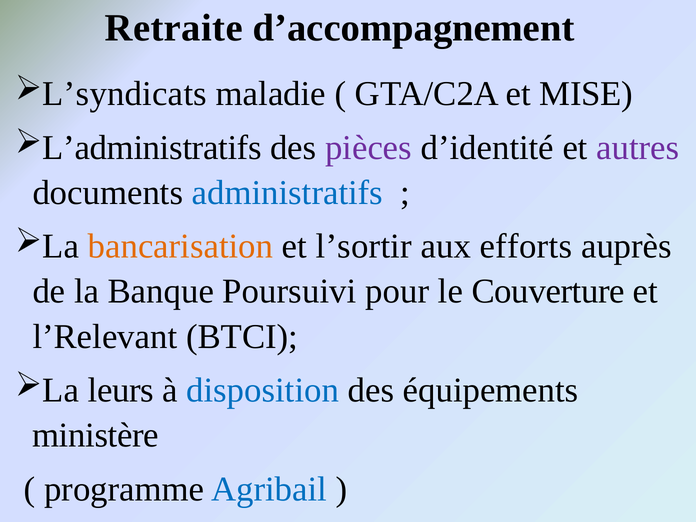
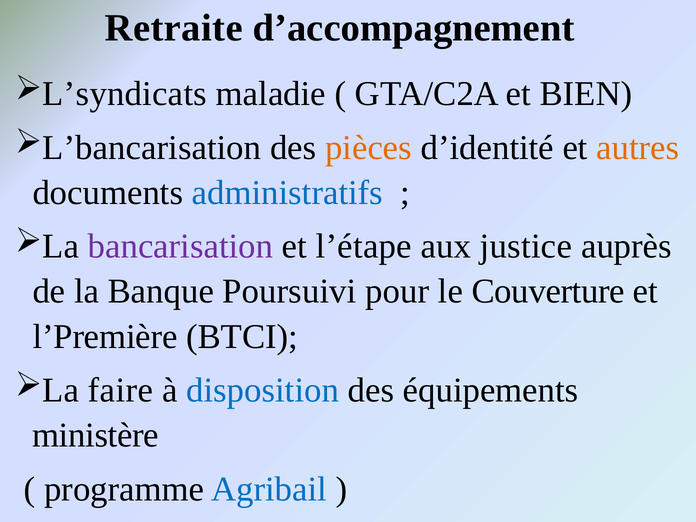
MISE: MISE -> BIEN
L’administratifs: L’administratifs -> L’bancarisation
pièces colour: purple -> orange
autres colour: purple -> orange
bancarisation colour: orange -> purple
l’sortir: l’sortir -> l’étape
efforts: efforts -> justice
l’Relevant: l’Relevant -> l’Première
leurs: leurs -> faire
